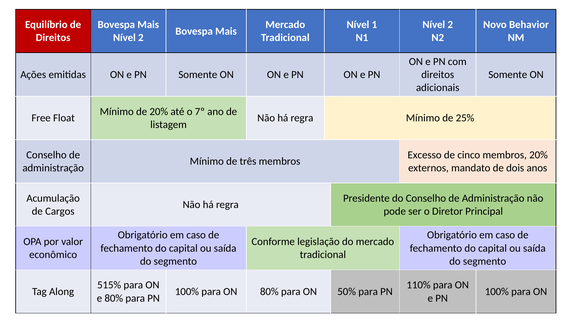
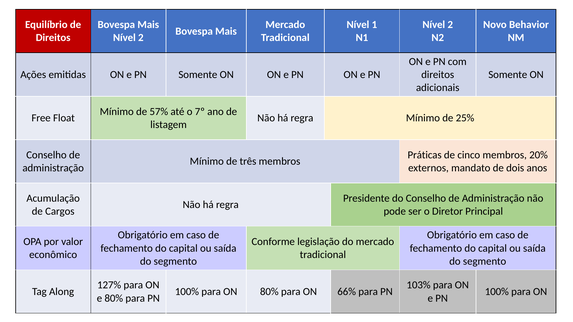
de 20%: 20% -> 57%
Excesso: Excesso -> Práticas
515%: 515% -> 127%
110%: 110% -> 103%
50%: 50% -> 66%
